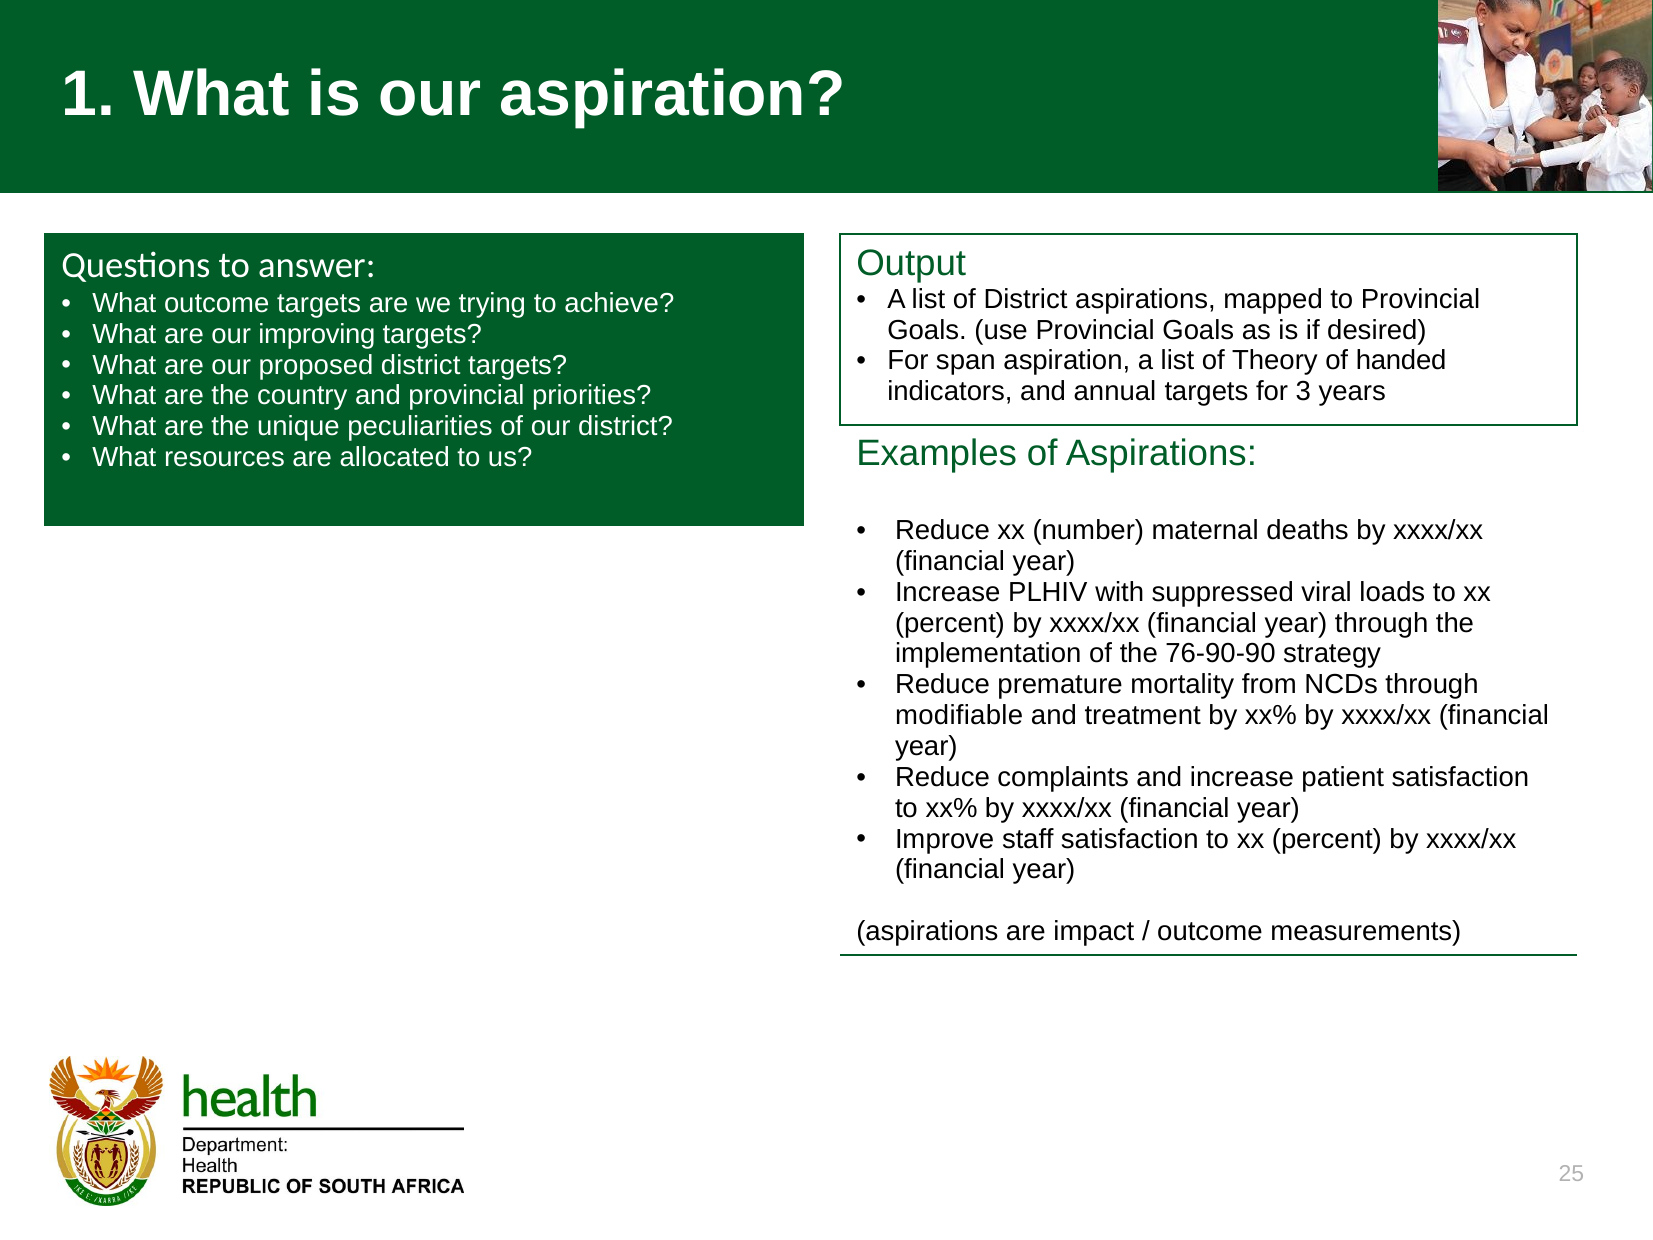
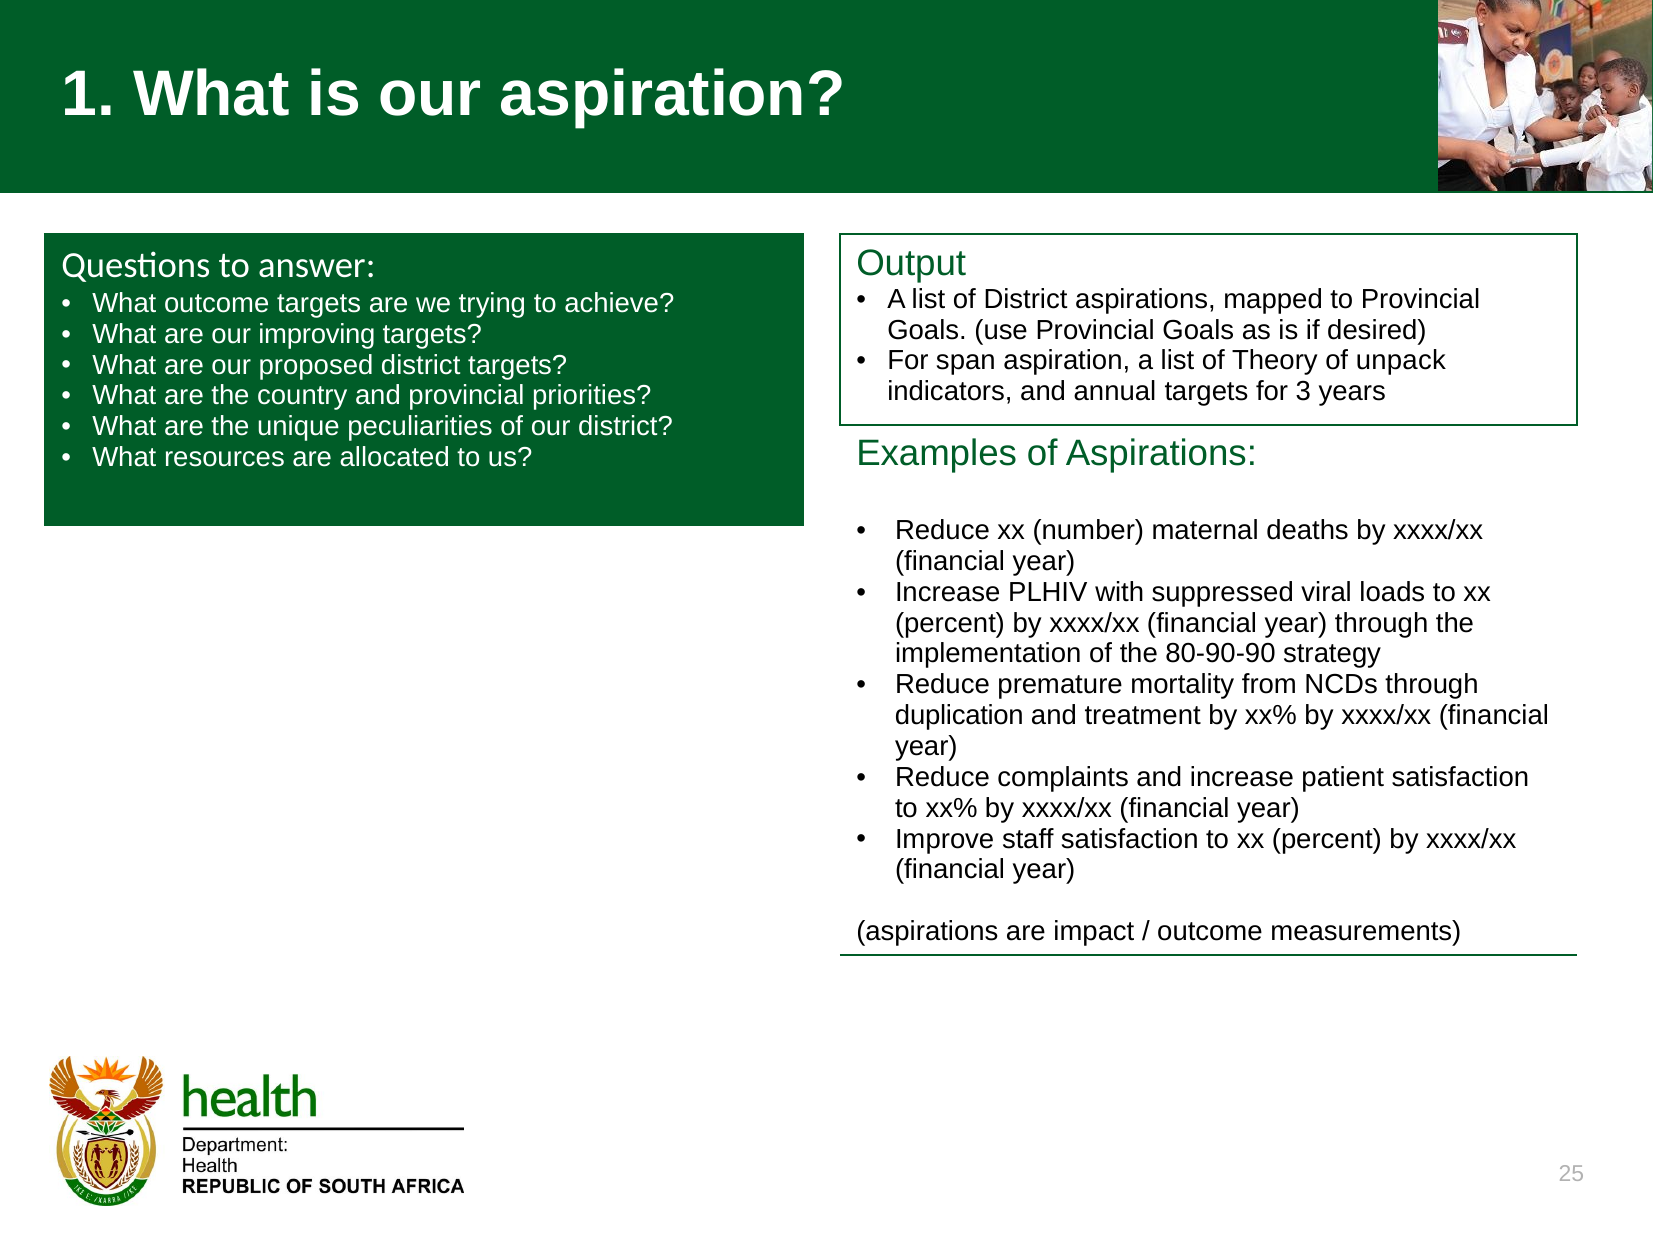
handed: handed -> unpack
76-90-90: 76-90-90 -> 80-90-90
modifiable: modifiable -> duplication
